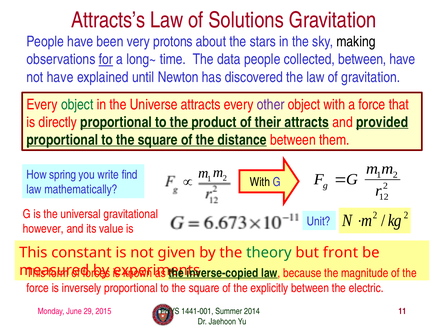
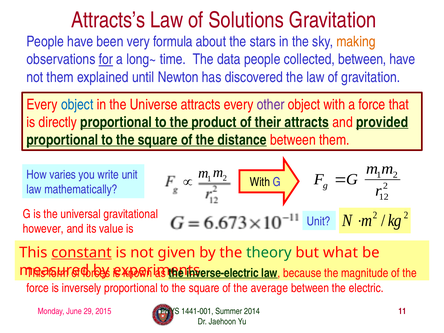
protons: protons -> formula
making colour: black -> orange
not have: have -> them
object at (77, 105) colour: green -> blue
spring: spring -> varies
write find: find -> unit
constant underline: none -> present
front: front -> what
inverse-copied: inverse-copied -> inverse-electric
explicitly: explicitly -> average
